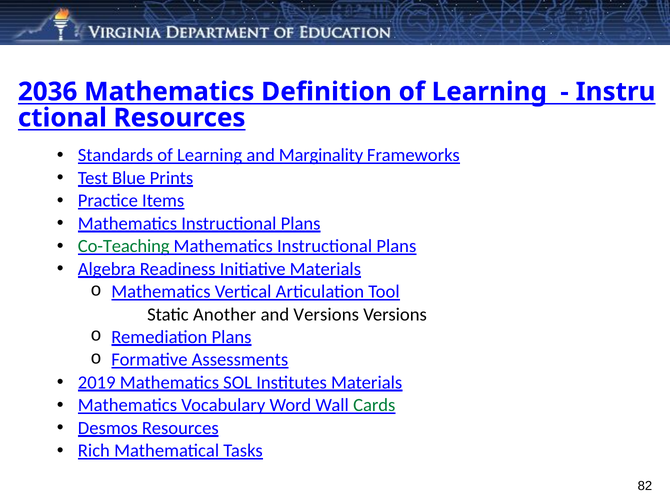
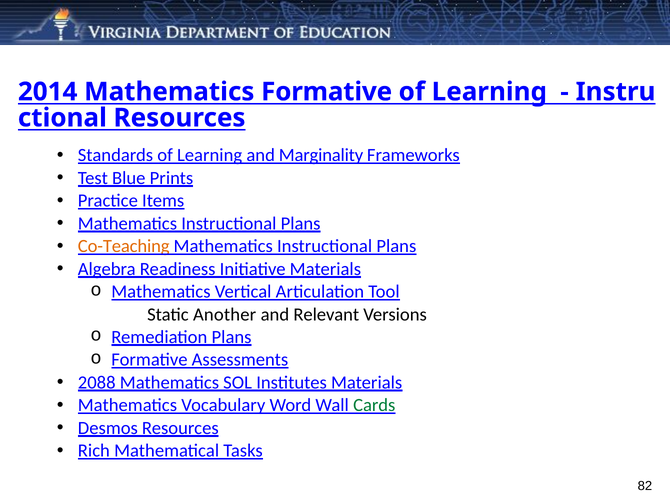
2036: 2036 -> 2014
Mathematics Definition: Definition -> Formative
Co-Teaching colour: green -> orange
and Versions: Versions -> Relevant
2019: 2019 -> 2088
